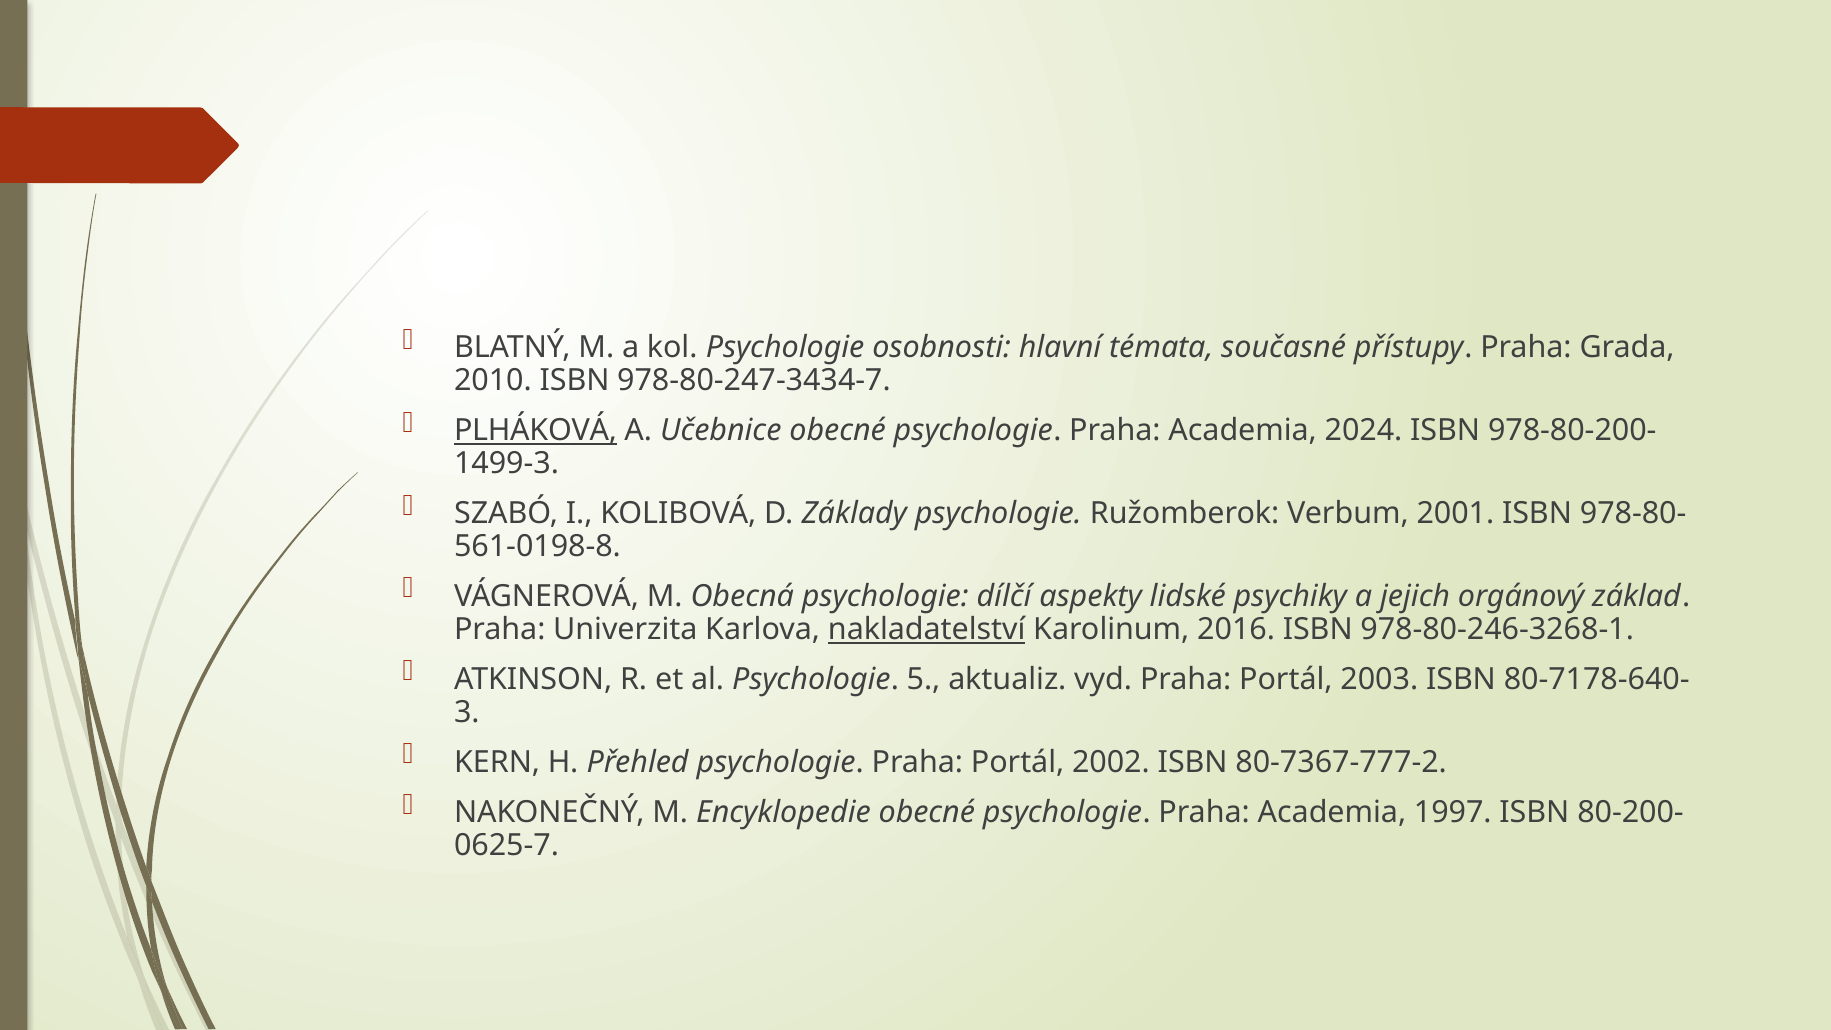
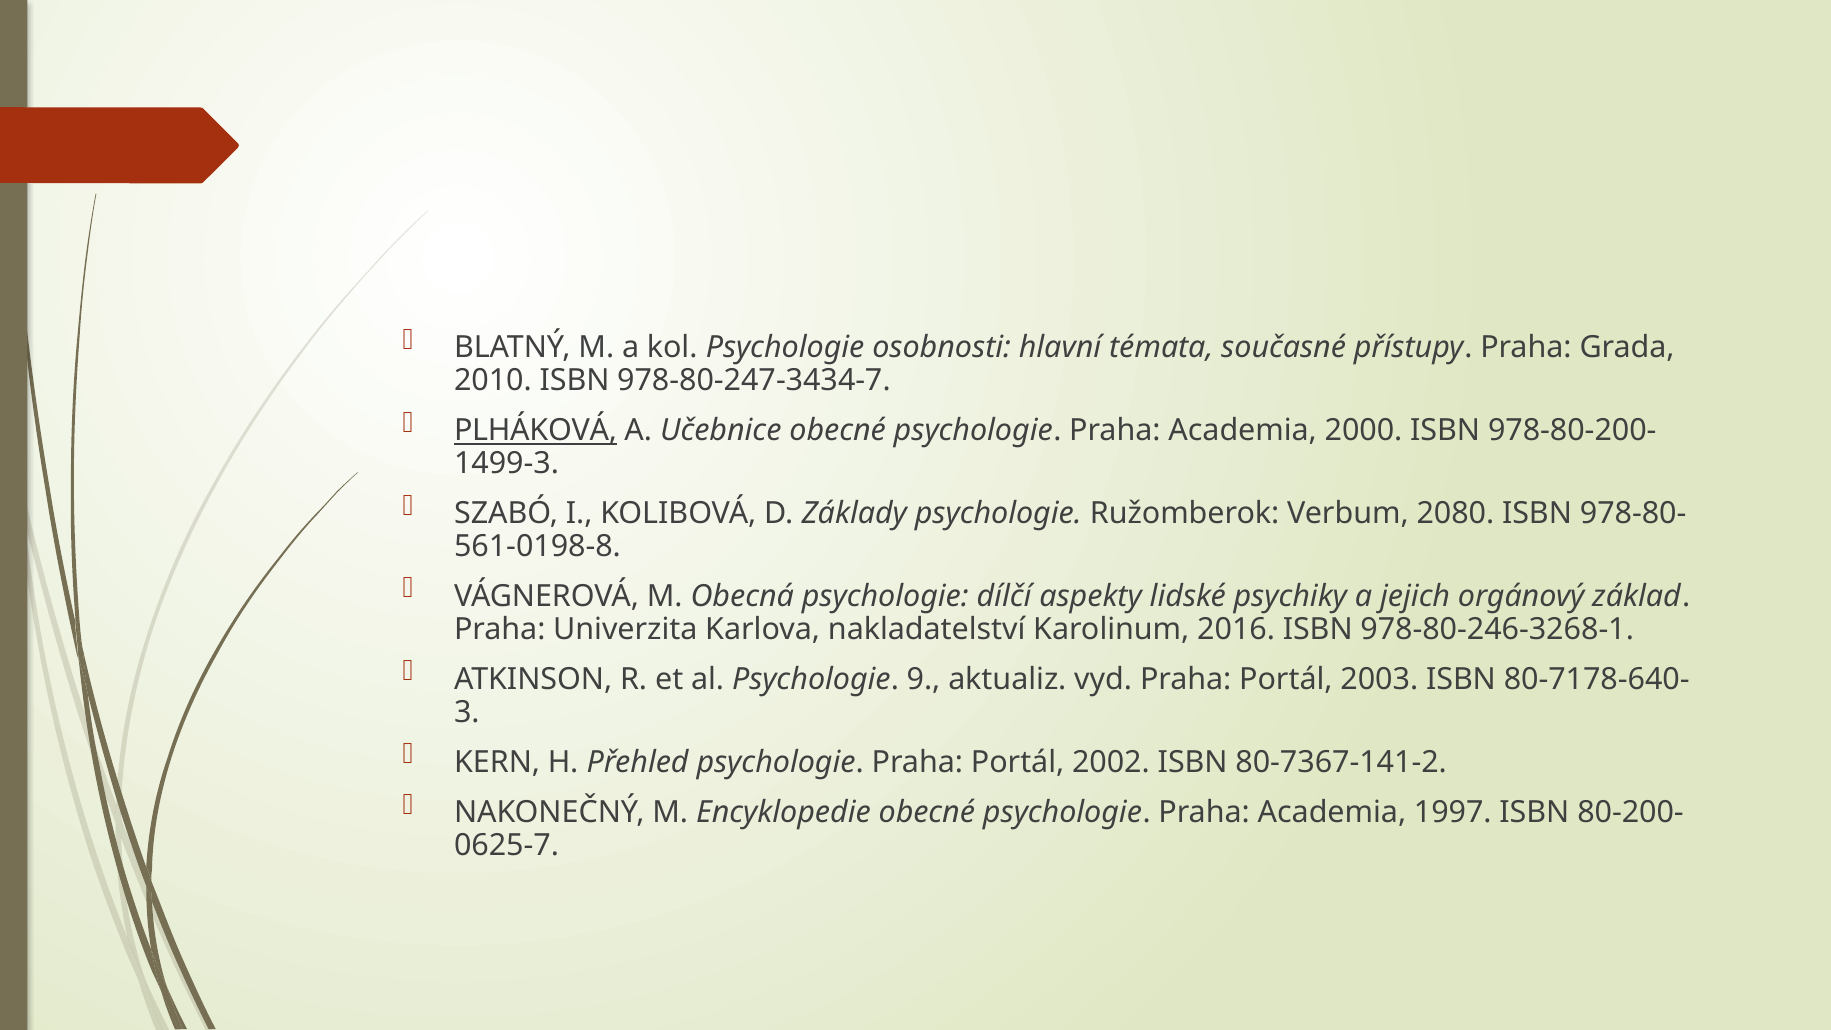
2024: 2024 -> 2000
2001: 2001 -> 2080
nakladatelství underline: present -> none
5: 5 -> 9
80-7367-777-2: 80-7367-777-2 -> 80-7367-141-2
